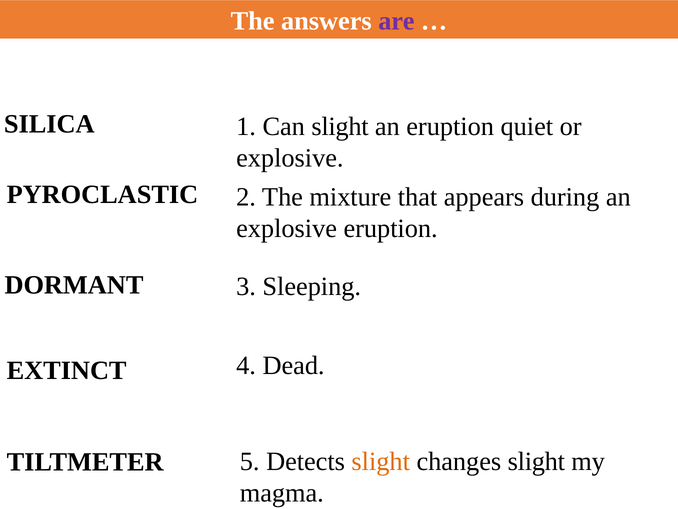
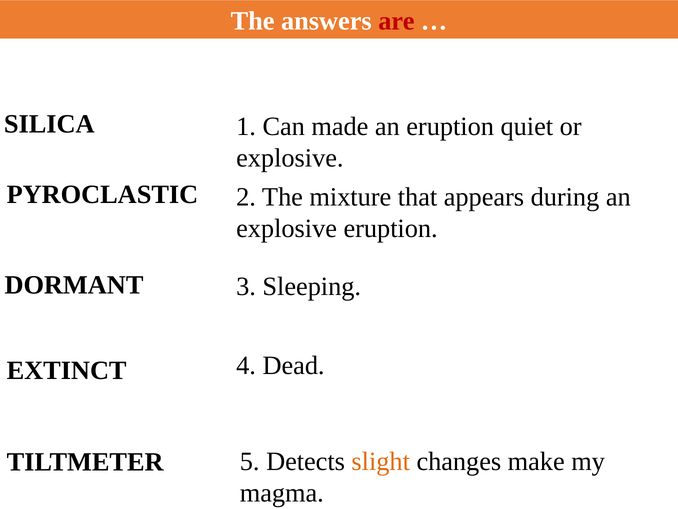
are colour: purple -> red
Can slight: slight -> made
changes slight: slight -> make
